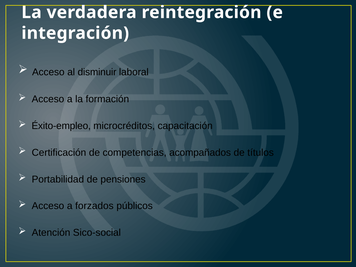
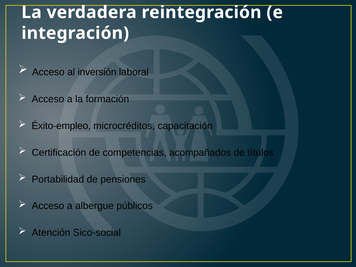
disminuir: disminuir -> inversión
forzados: forzados -> albergue
